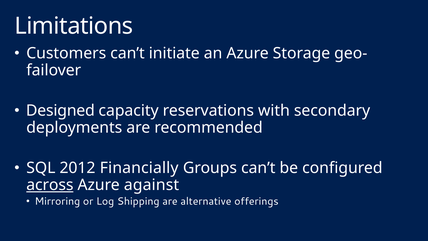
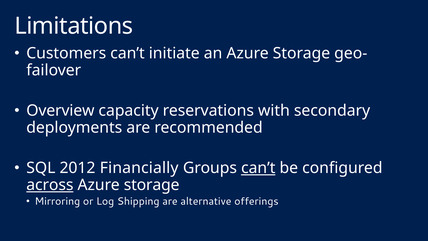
Designed: Designed -> Overview
can’t at (258, 168) underline: none -> present
against at (151, 185): against -> storage
